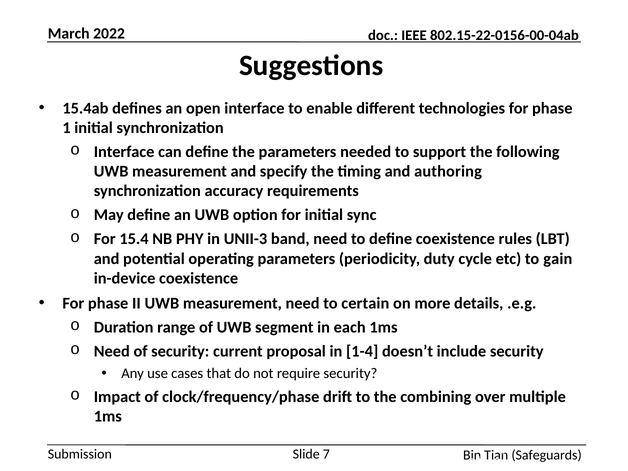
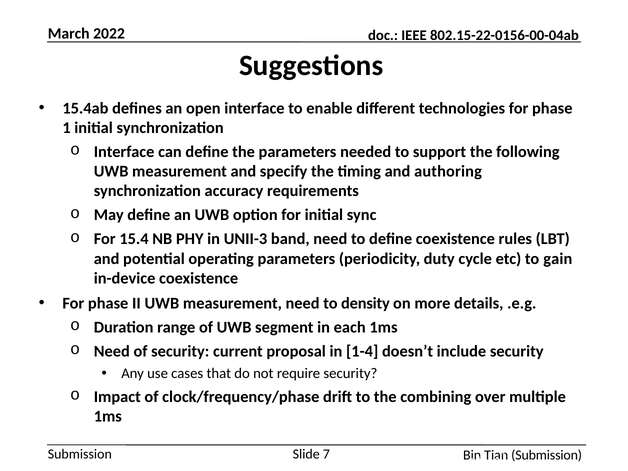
certain: certain -> density
Safeguards at (547, 455): Safeguards -> Submission
